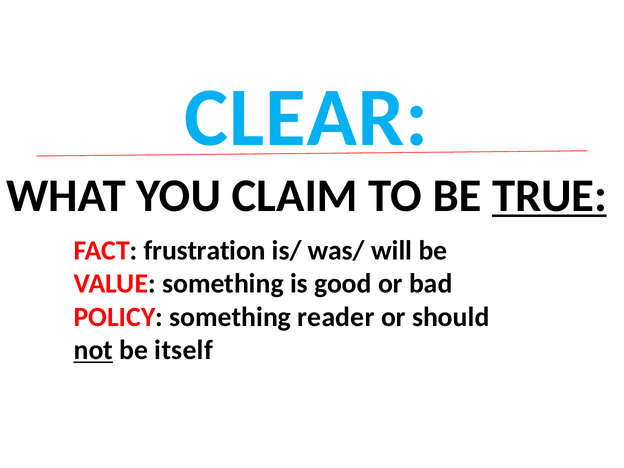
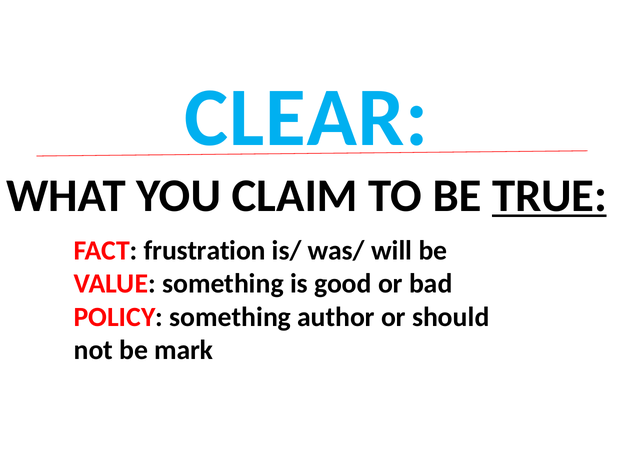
reader: reader -> author
not underline: present -> none
itself: itself -> mark
